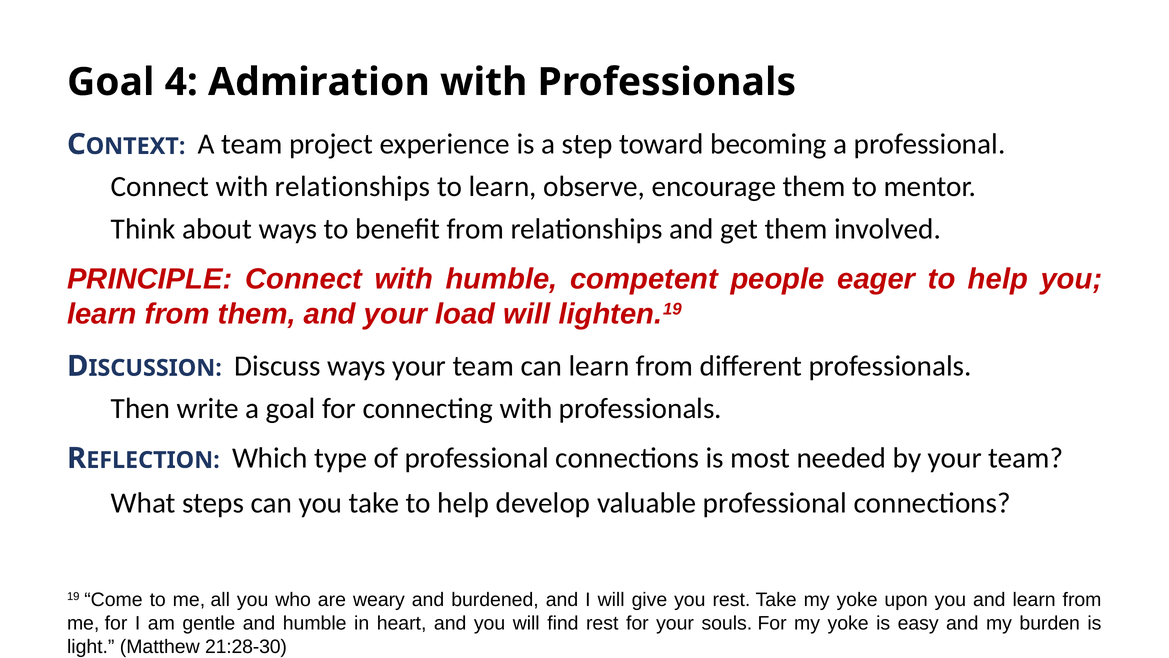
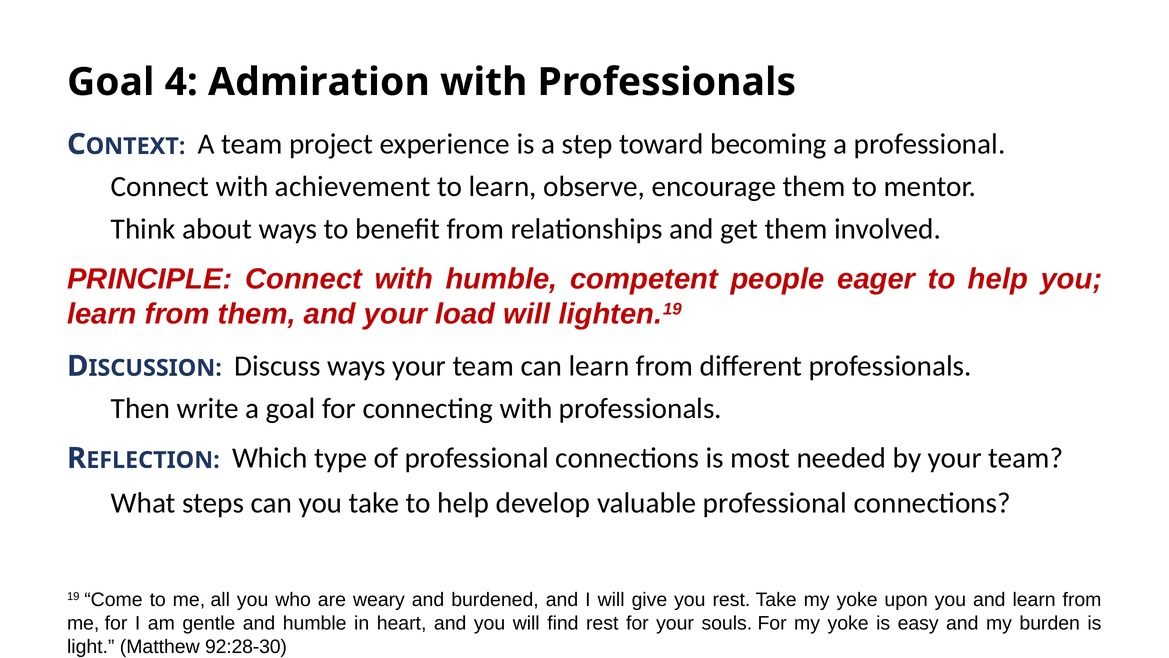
with relationships: relationships -> achievement
21:28-30: 21:28-30 -> 92:28-30
